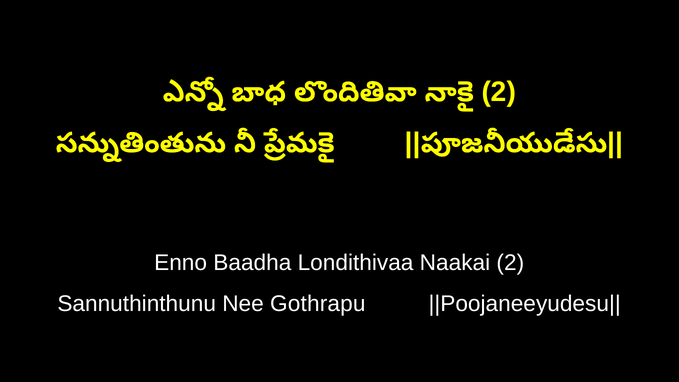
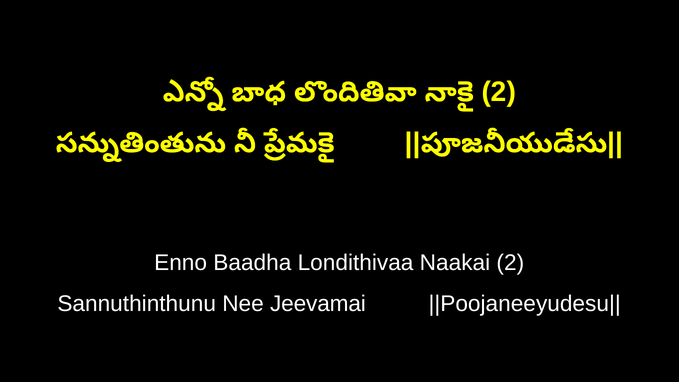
Gothrapu: Gothrapu -> Jeevamai
